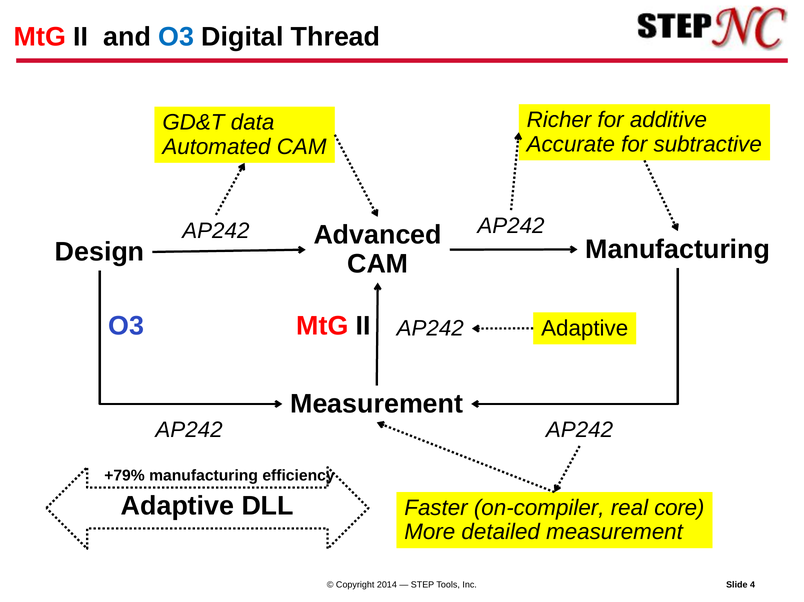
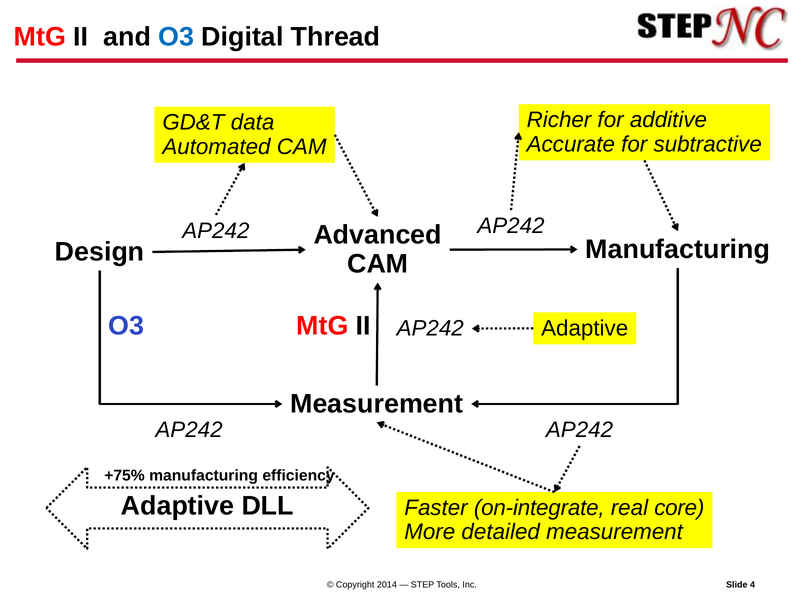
+79%: +79% -> +75%
on-compiler: on-compiler -> on-integrate
